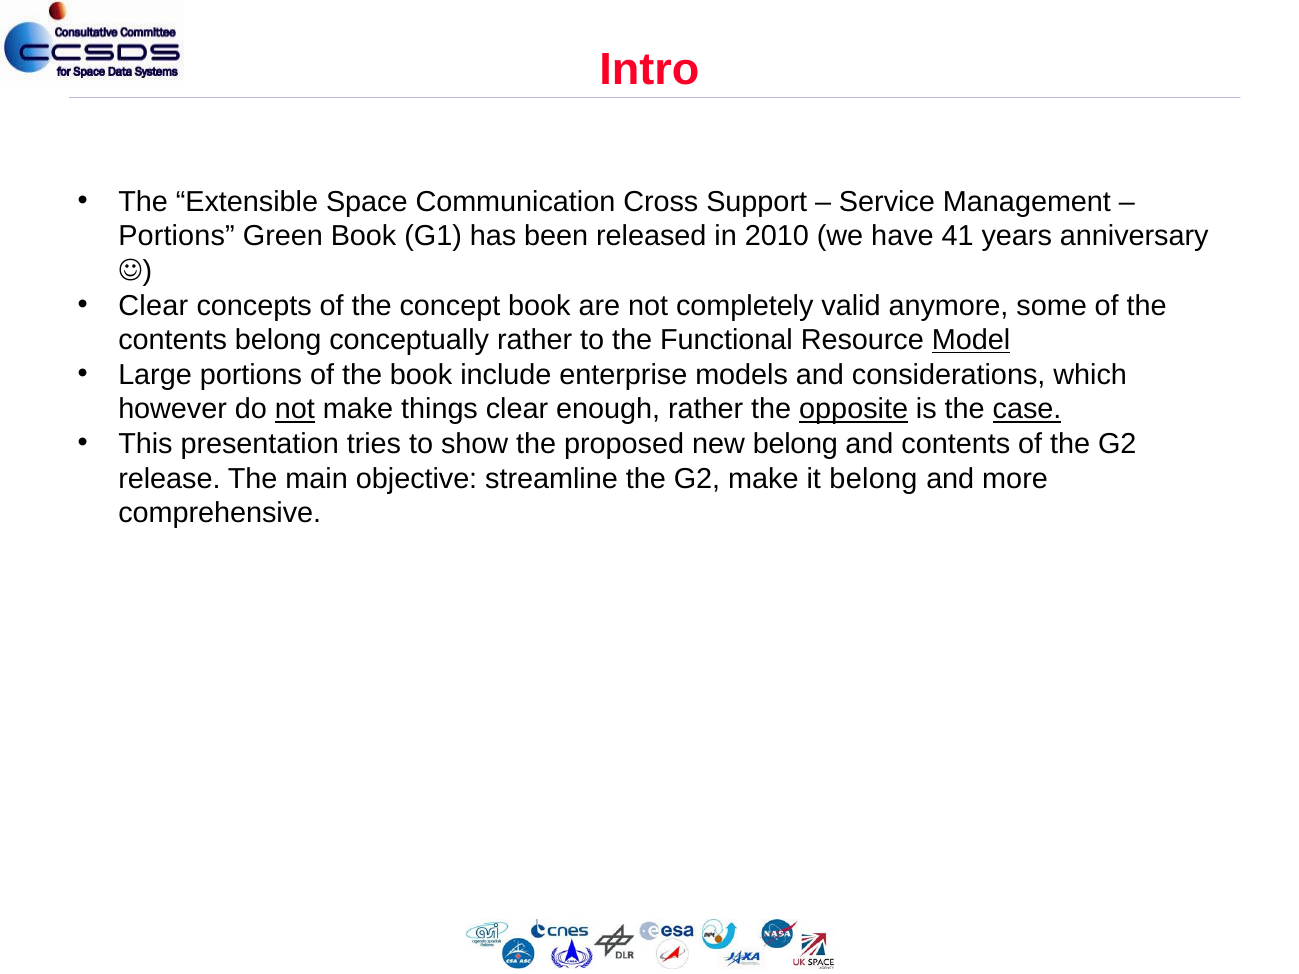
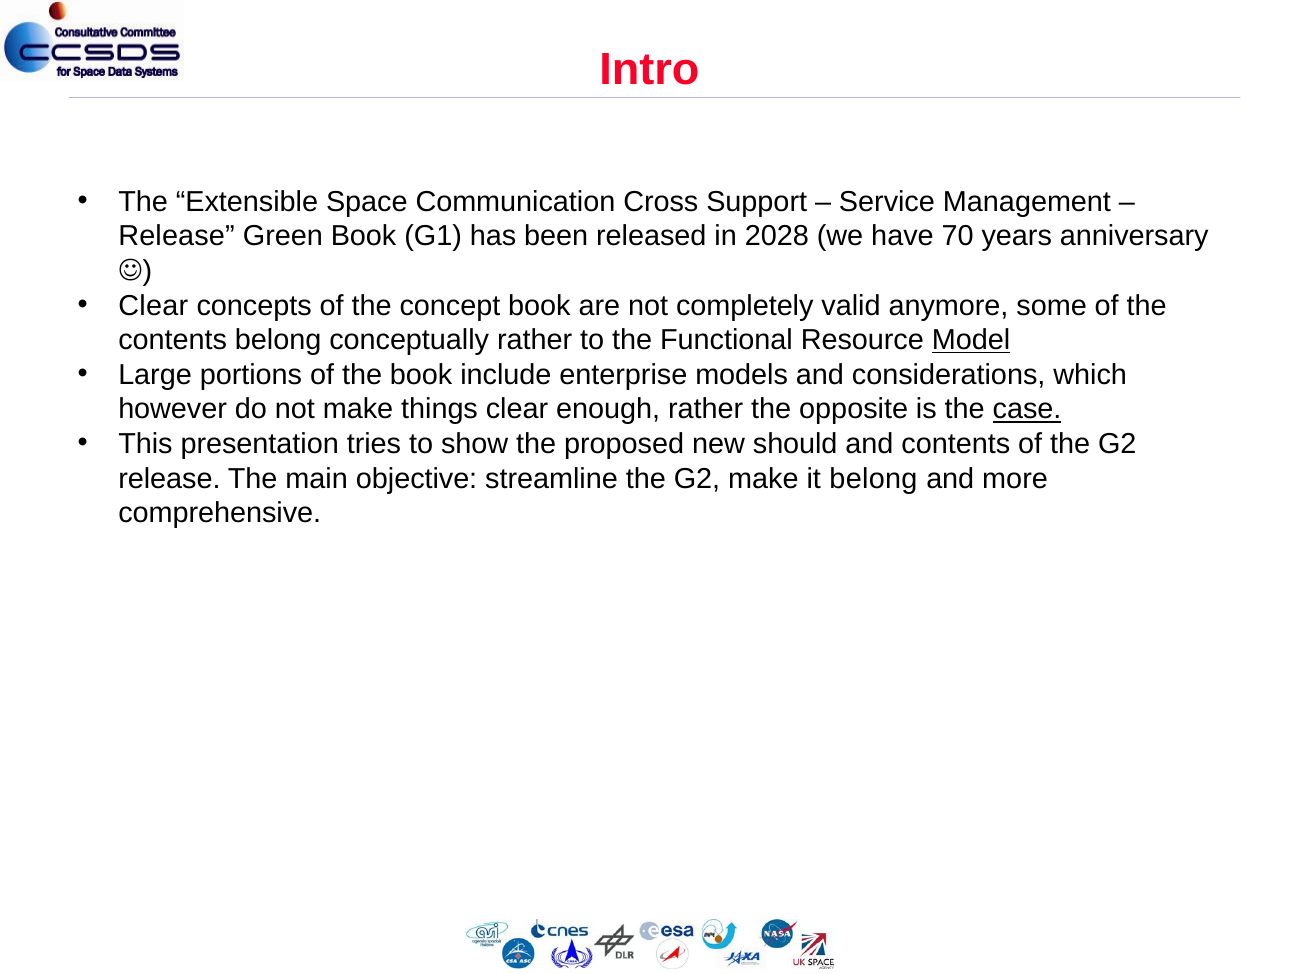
Portions at (177, 236): Portions -> Release
2010: 2010 -> 2028
41: 41 -> 70
not at (295, 410) underline: present -> none
opposite underline: present -> none
new belong: belong -> should
